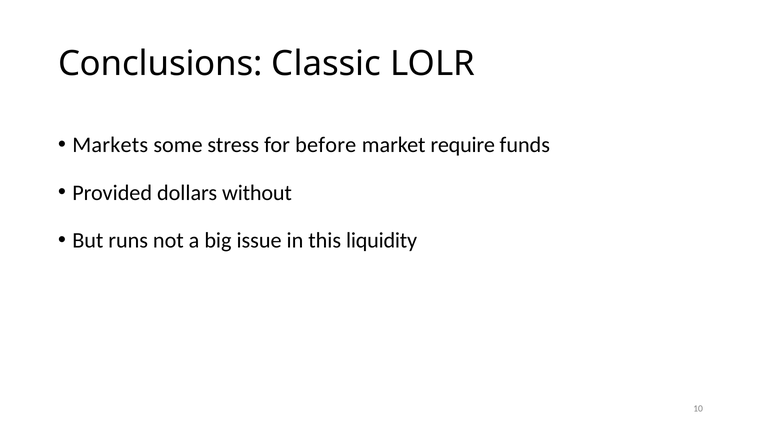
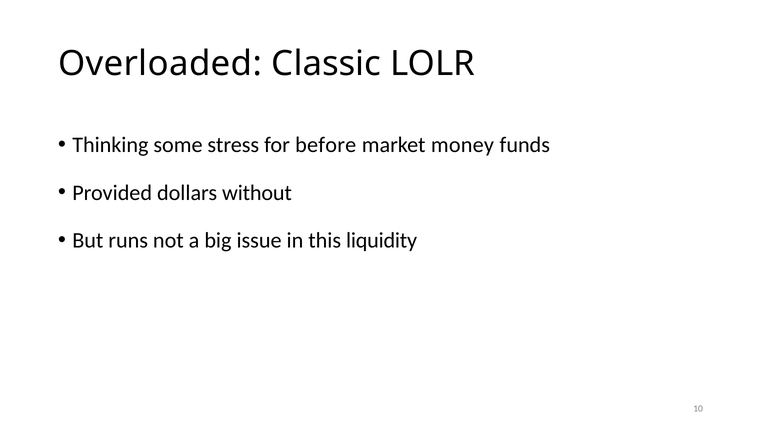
Conclusions: Conclusions -> Overloaded
Markets: Markets -> Thinking
require: require -> money
